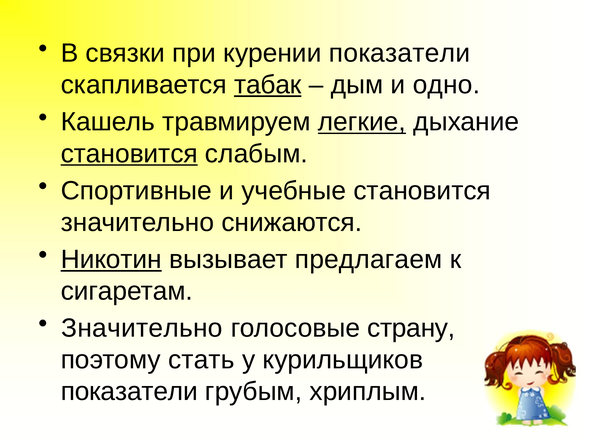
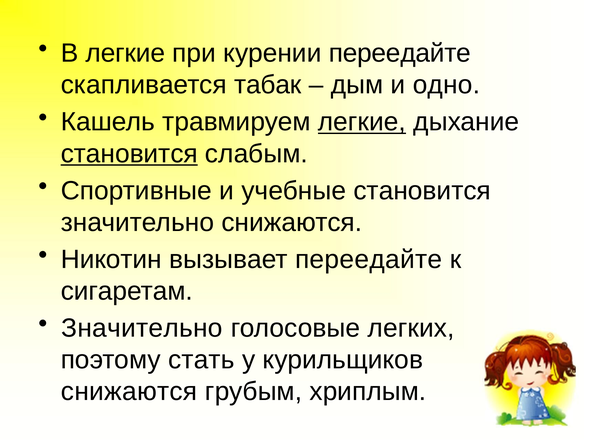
В связки: связки -> легкие
курении показатели: показатели -> переедайте
табак underline: present -> none
Никотин underline: present -> none
вызывает предлагаем: предлагаем -> переедайте
страну: страну -> легких
показатели at (129, 391): показатели -> снижаются
